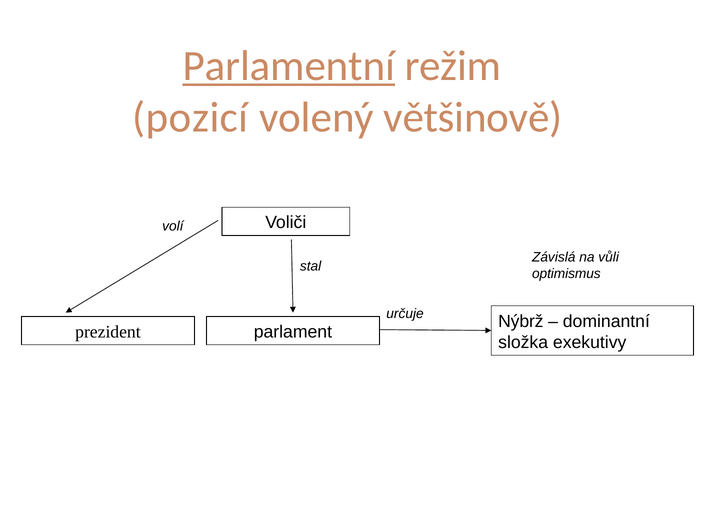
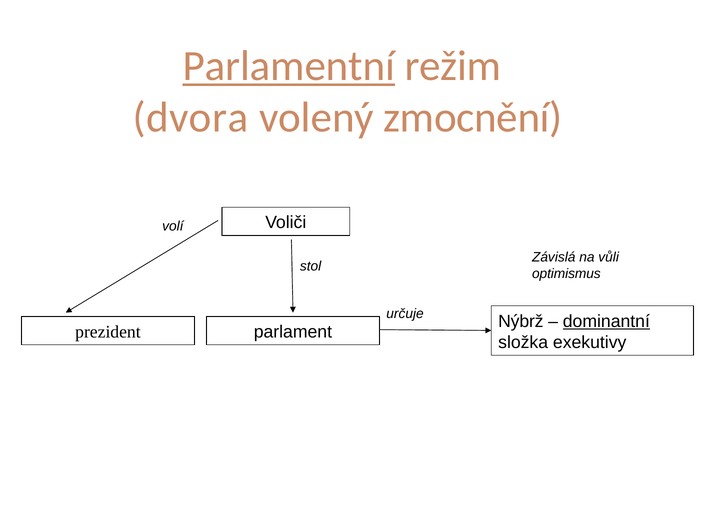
pozicí: pozicí -> dvora
většinově: většinově -> zmocnění
stal: stal -> stol
dominantní underline: none -> present
